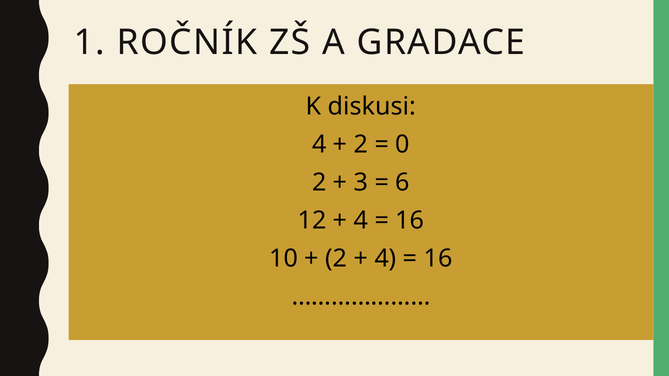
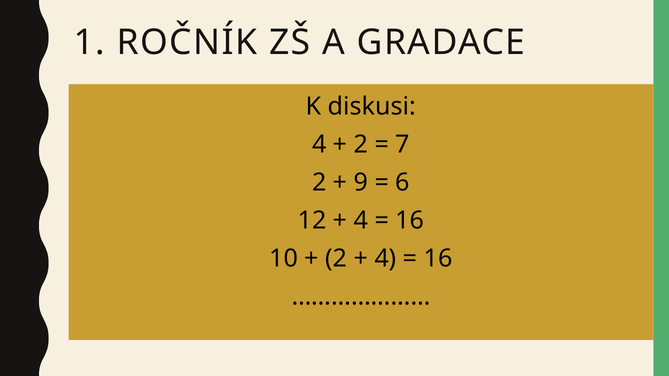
0: 0 -> 7
3: 3 -> 9
